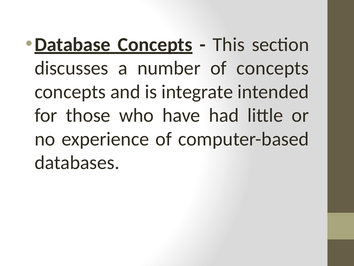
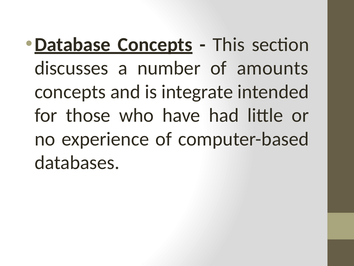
of concepts: concepts -> amounts
